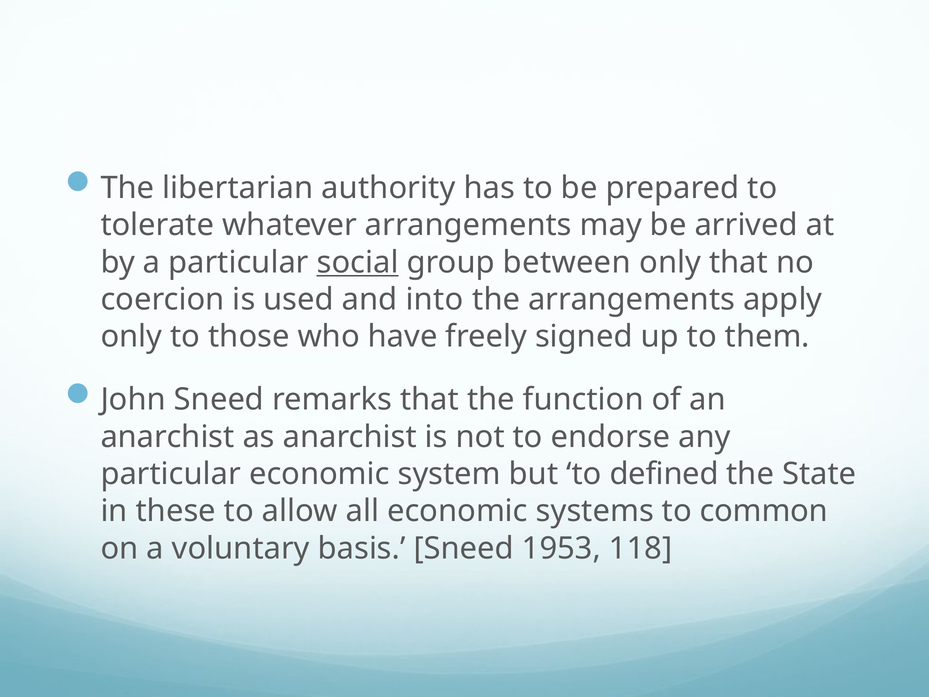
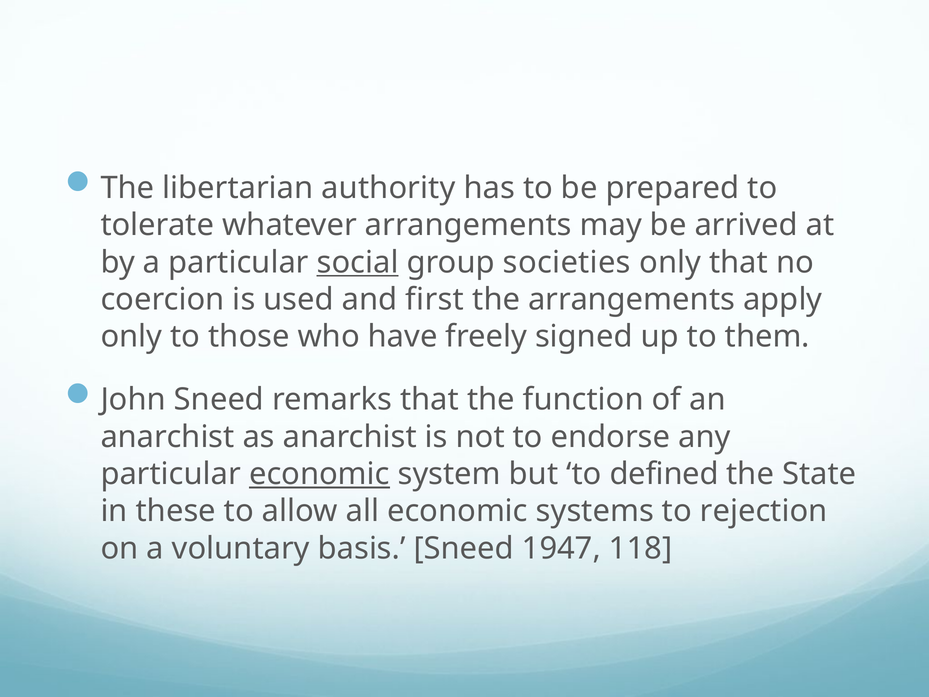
between: between -> societies
into: into -> first
economic at (319, 474) underline: none -> present
common: common -> rejection
1953: 1953 -> 1947
